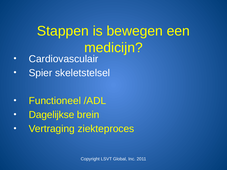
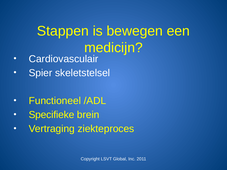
Dagelijkse: Dagelijkse -> Specifieke
